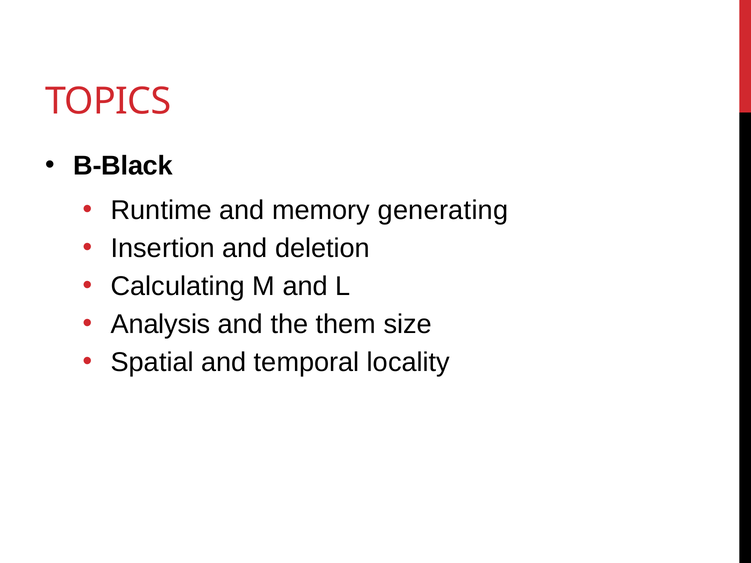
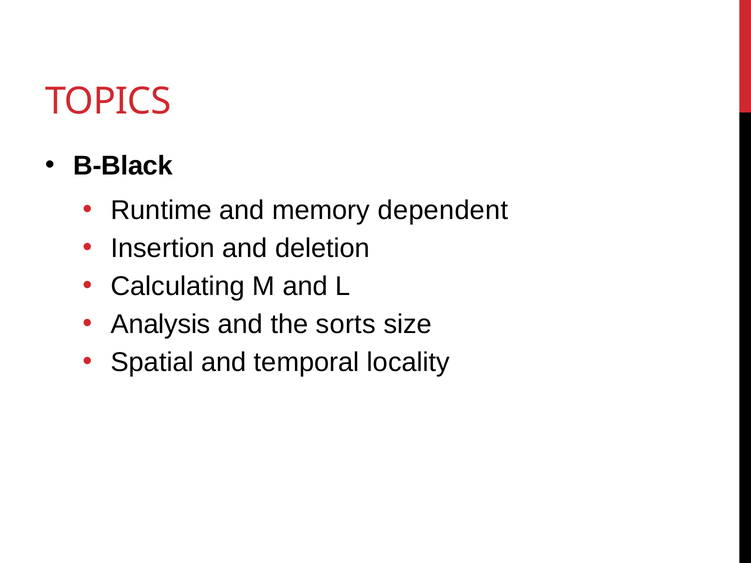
generating: generating -> dependent
them: them -> sorts
